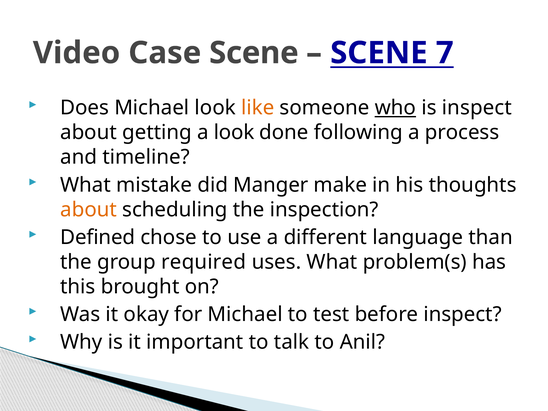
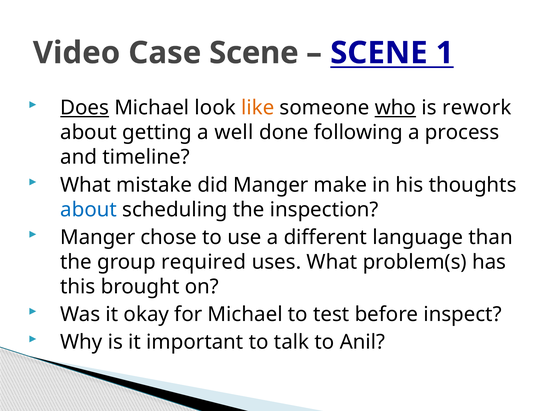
7: 7 -> 1
Does underline: none -> present
is inspect: inspect -> rework
a look: look -> well
about at (89, 210) colour: orange -> blue
Defined at (98, 237): Defined -> Manger
